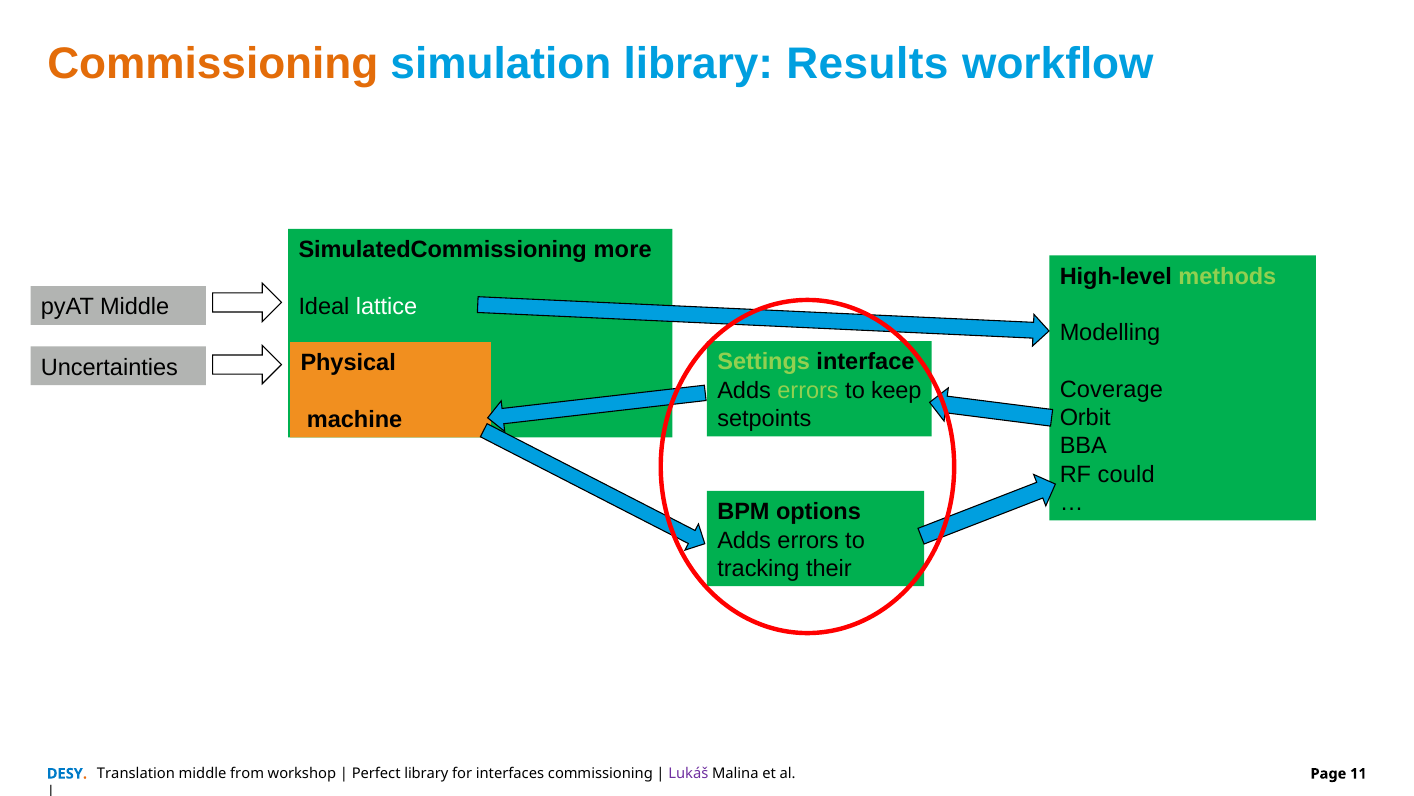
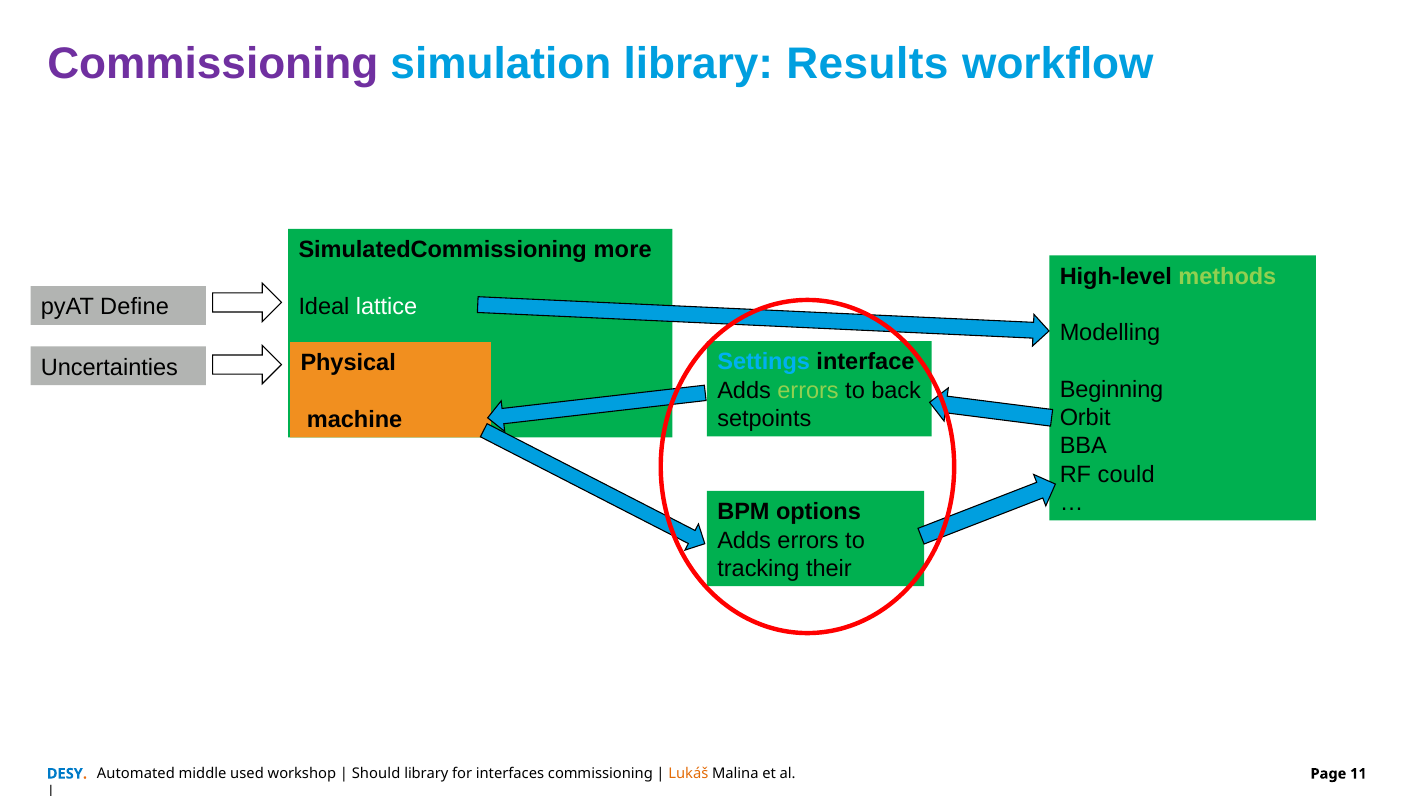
Commissioning at (213, 64) colour: orange -> purple
pyAT Middle: Middle -> Define
Settings colour: light green -> light blue
Coverage: Coverage -> Beginning
keep: keep -> back
Translation: Translation -> Automated
from: from -> used
Perfect: Perfect -> Should
Lukáš colour: purple -> orange
